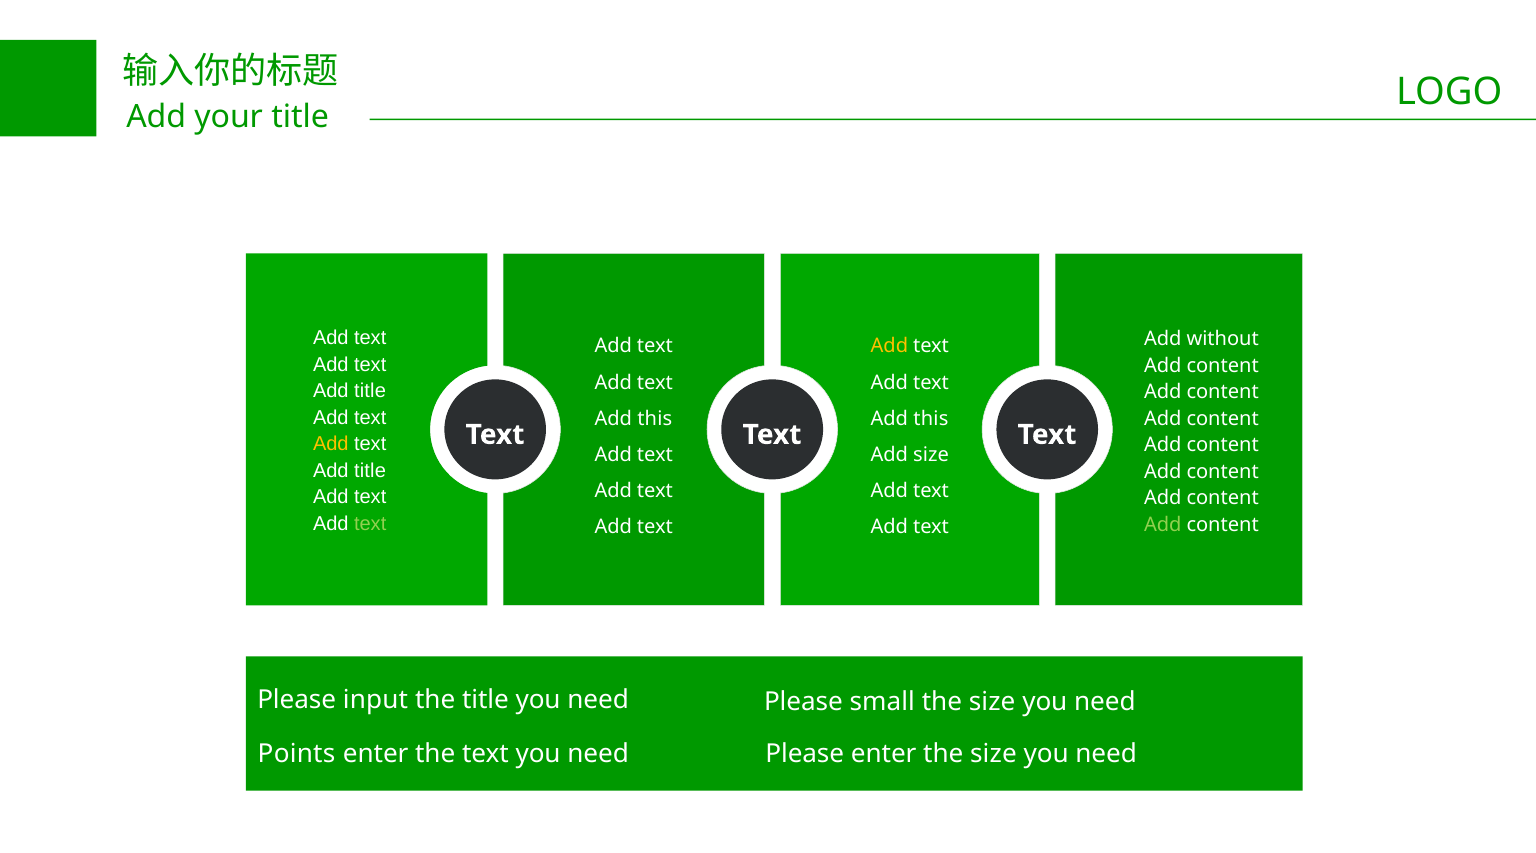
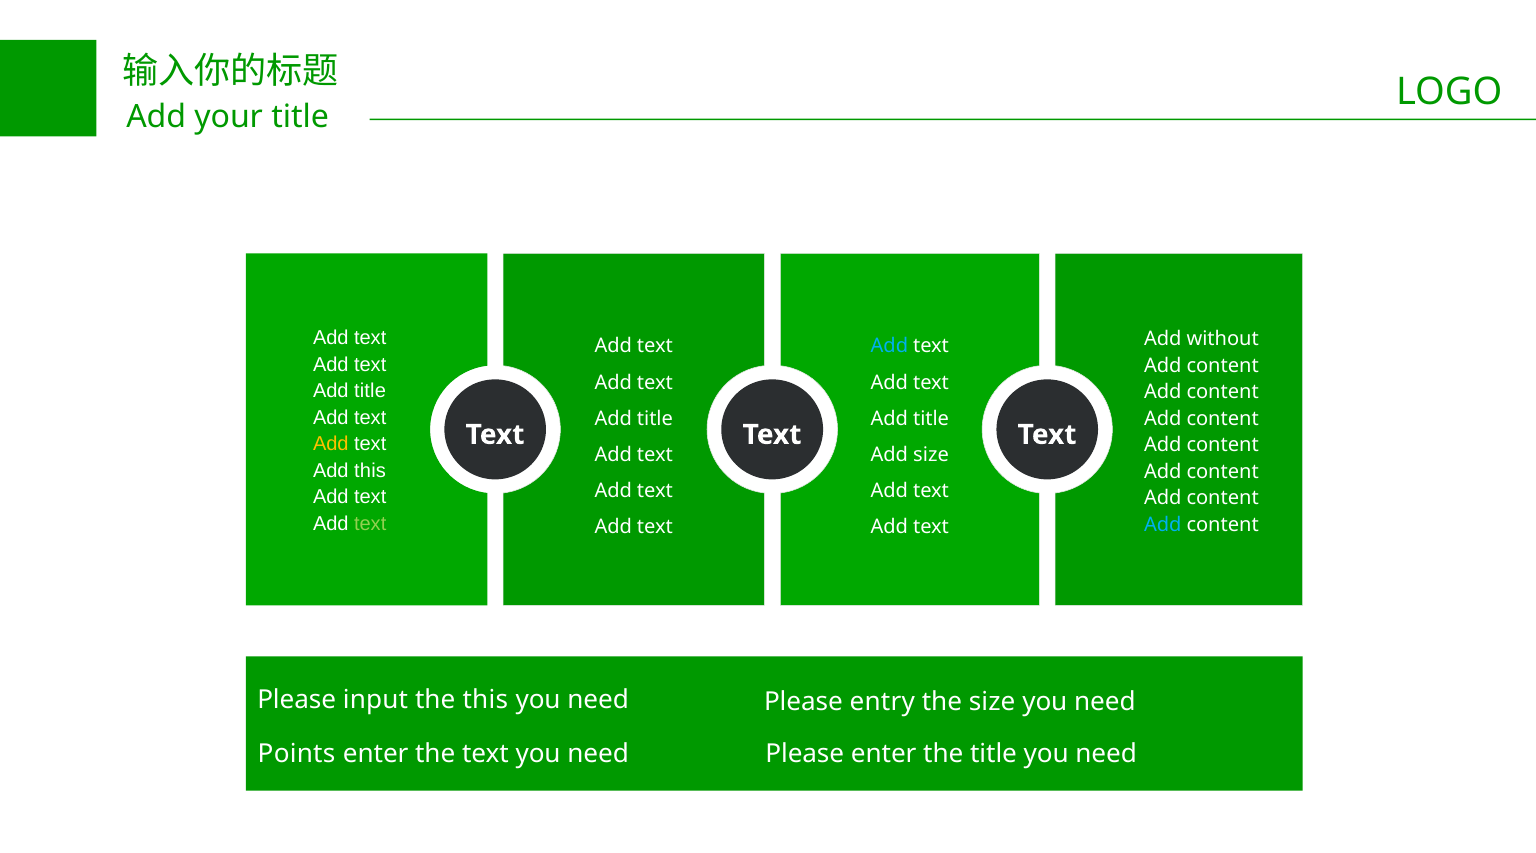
Add at (889, 346) colour: yellow -> light blue
this at (655, 419): this -> title
this at (931, 419): this -> title
title at (370, 471): title -> this
Add at (1163, 525) colour: light green -> light blue
the title: title -> this
small: small -> entry
enter the size: size -> title
